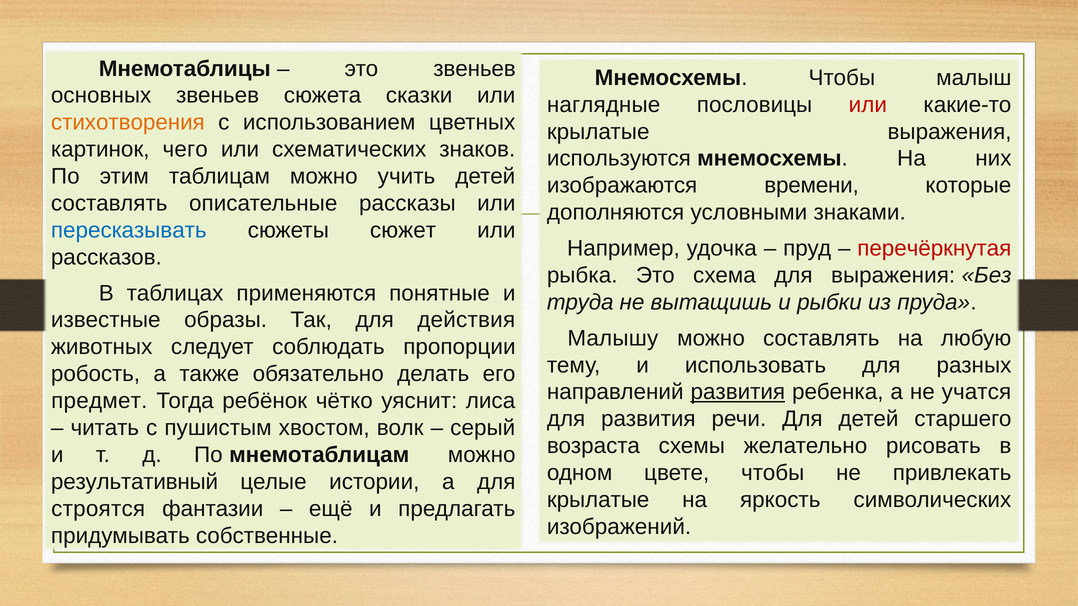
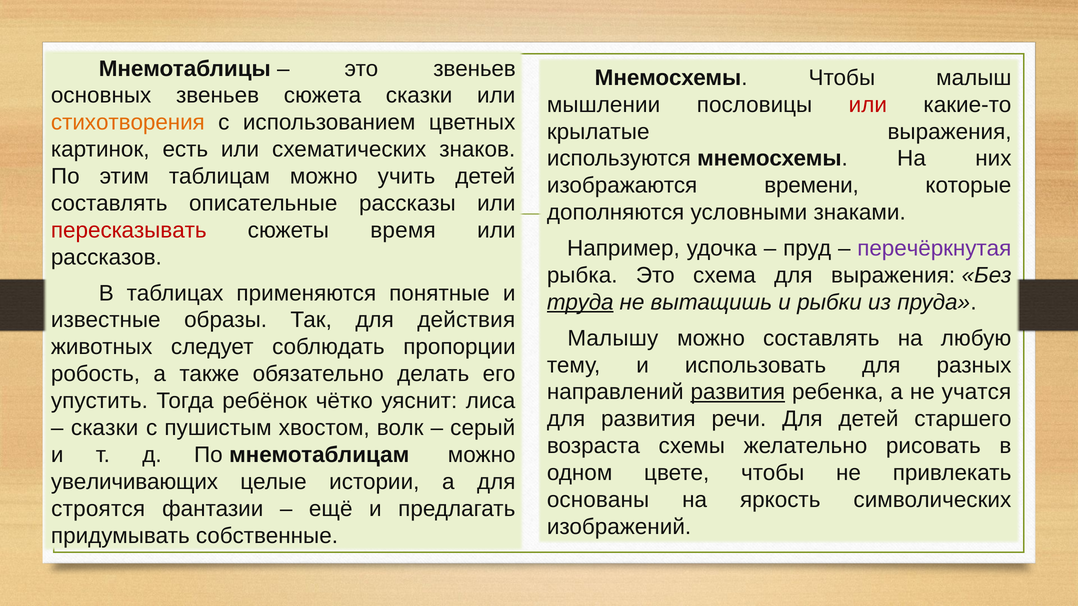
наглядные: наглядные -> мышлении
чего: чего -> есть
пересказывать colour: blue -> red
сюжет: сюжет -> время
перечёркнутая colour: red -> purple
труда underline: none -> present
предмет: предмет -> упустить
читать at (105, 428): читать -> сказки
результативный: результативный -> увеличивающих
крылатые at (598, 500): крылатые -> основаны
